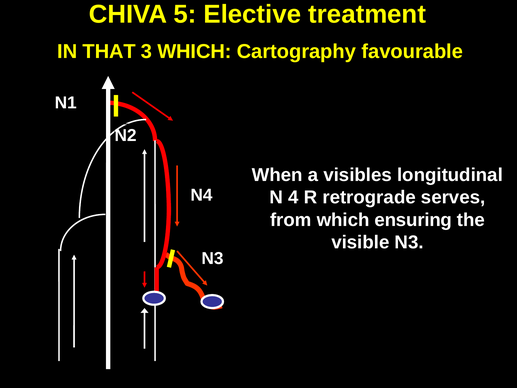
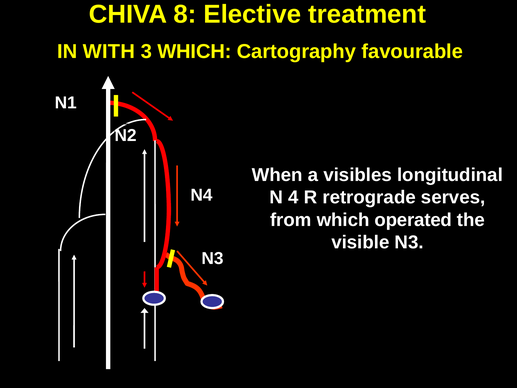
5: 5 -> 8
THAT: THAT -> WITH
ensuring: ensuring -> operated
